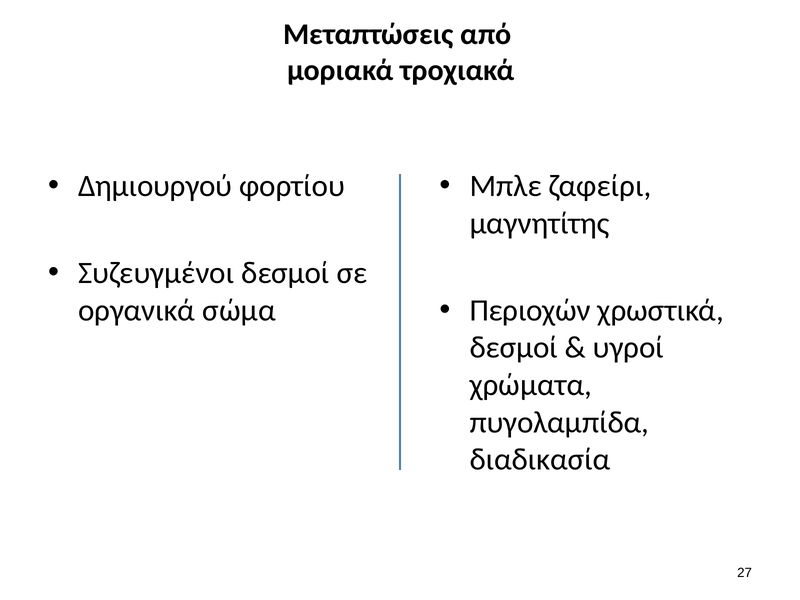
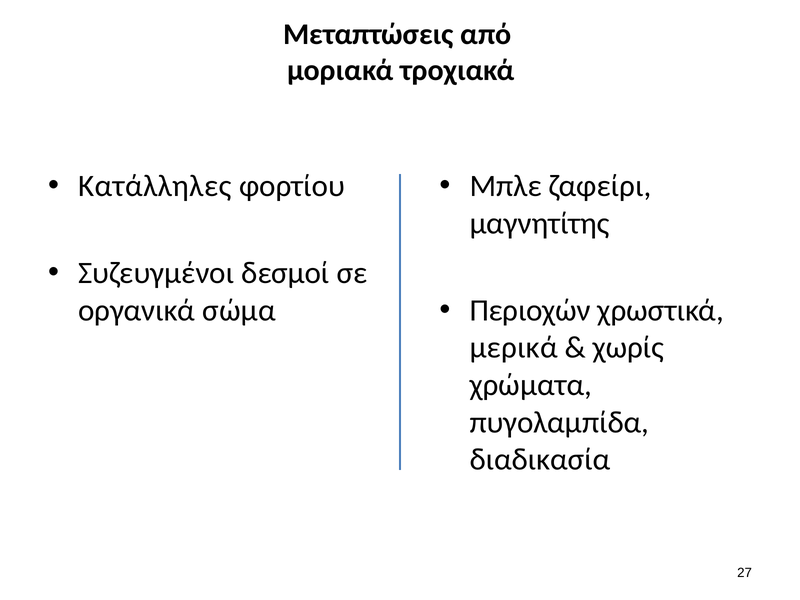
Δημιουργού: Δημιουργού -> Κατάλληλες
δεσμοί at (514, 348): δεσμοί -> μερικά
υγροί: υγροί -> χωρίς
